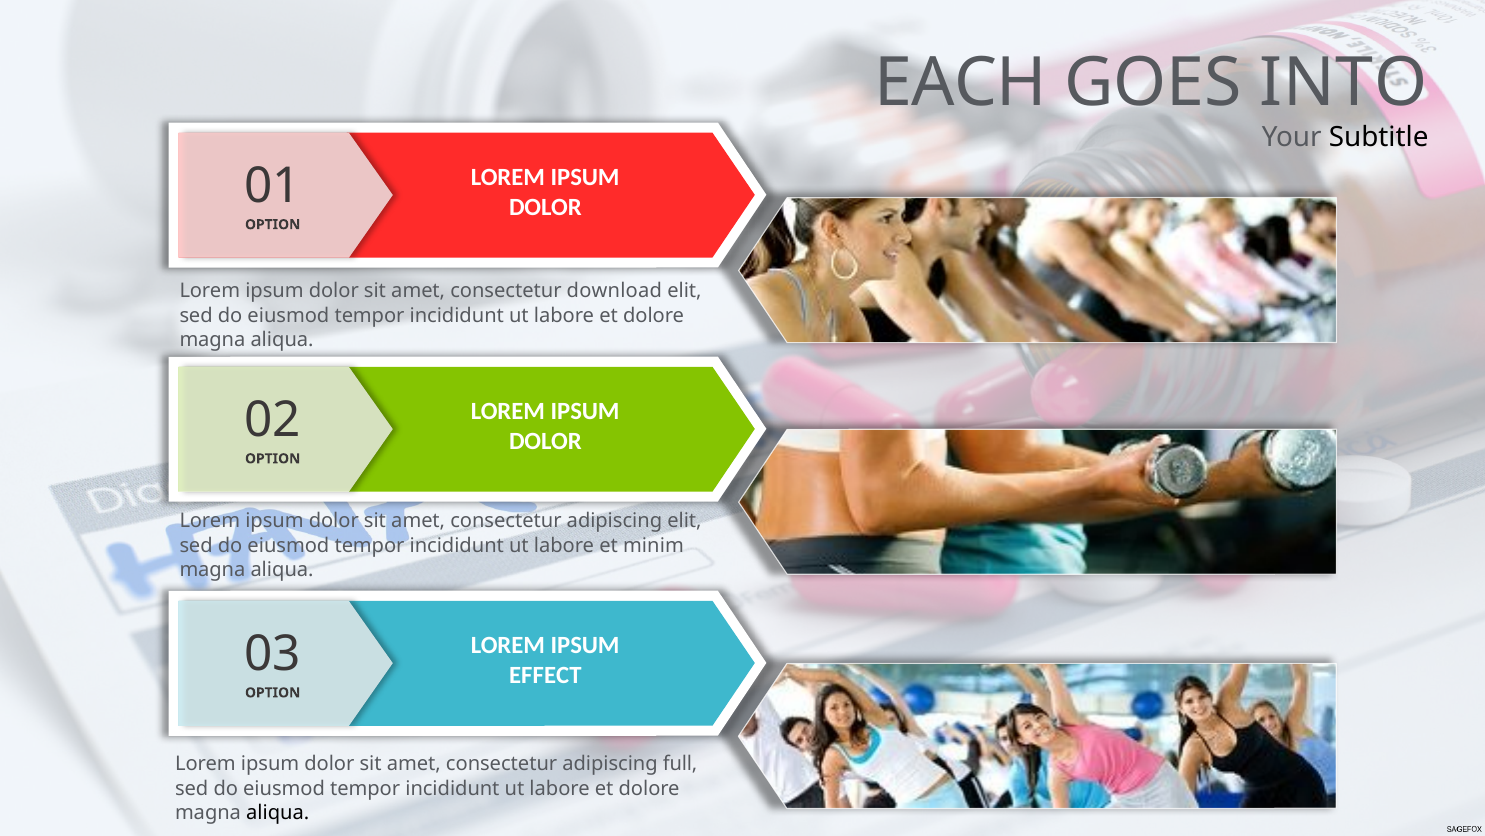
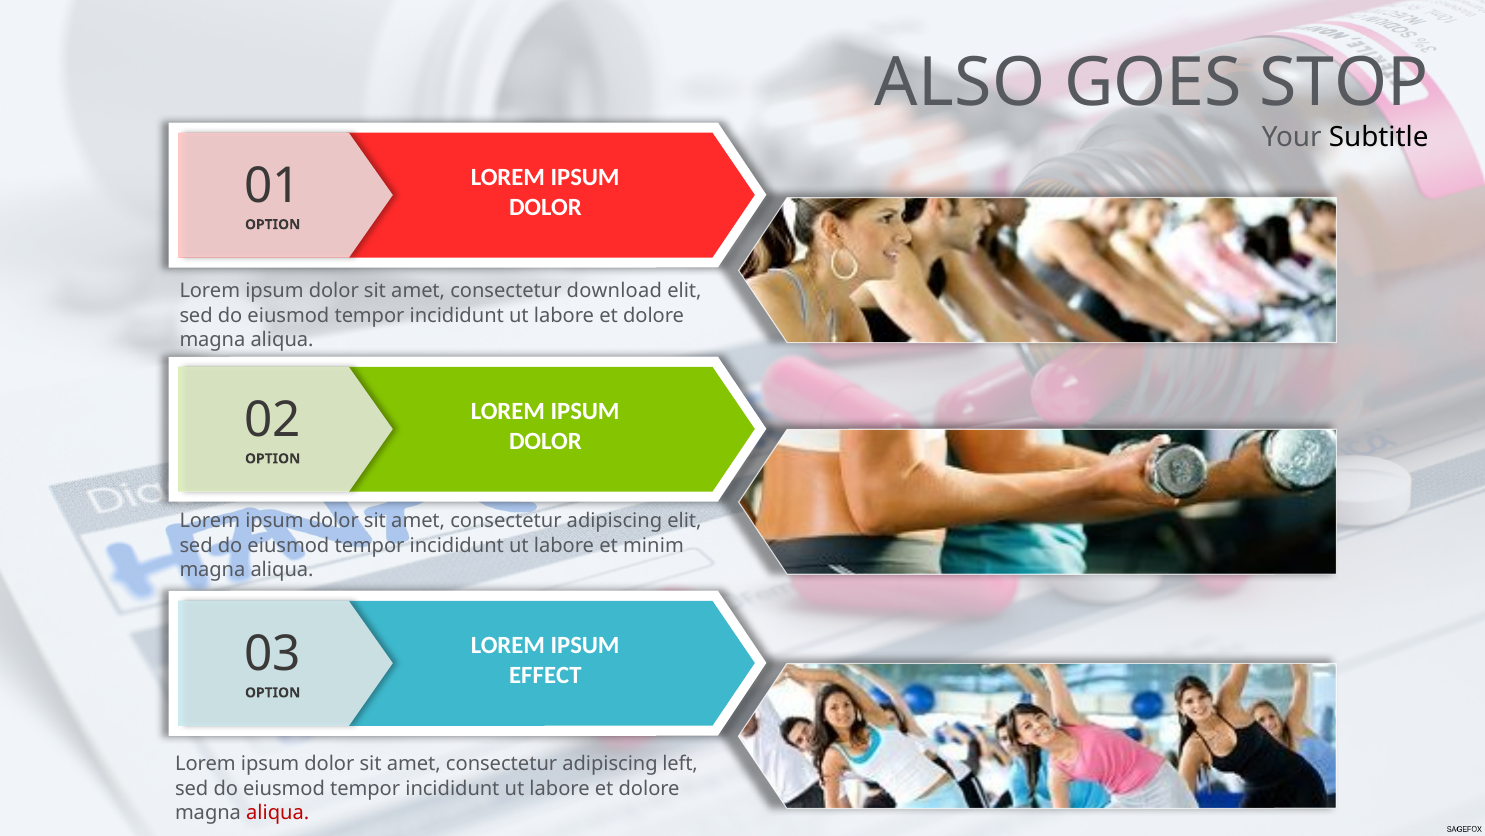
EACH: EACH -> ALSO
INTO: INTO -> STOP
full: full -> left
aliqua at (278, 812) colour: black -> red
